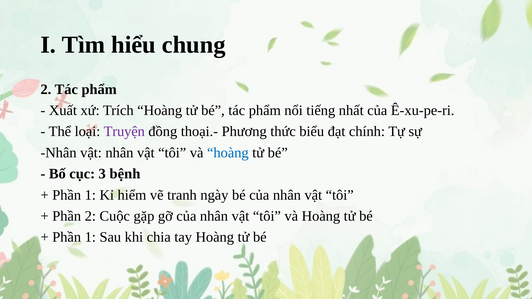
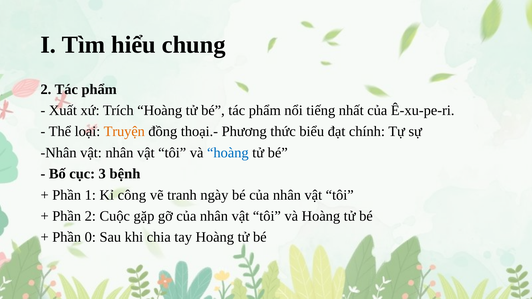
Truyện colour: purple -> orange
hiểm: hiểm -> công
1 at (90, 237): 1 -> 0
